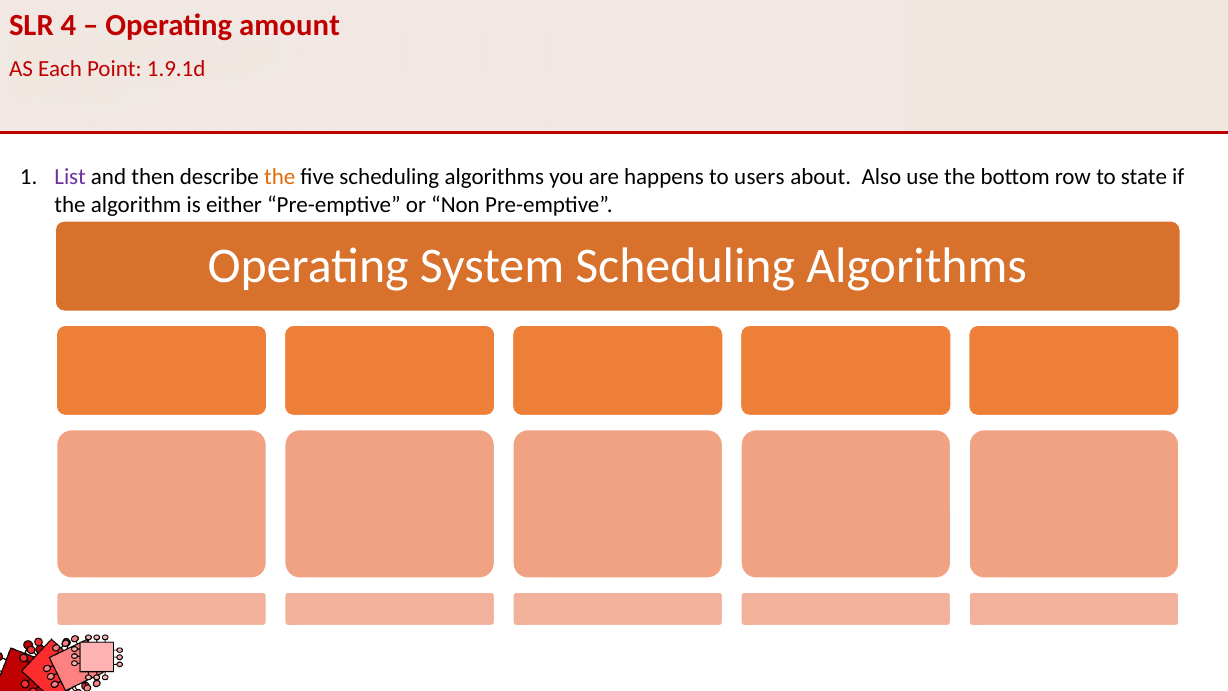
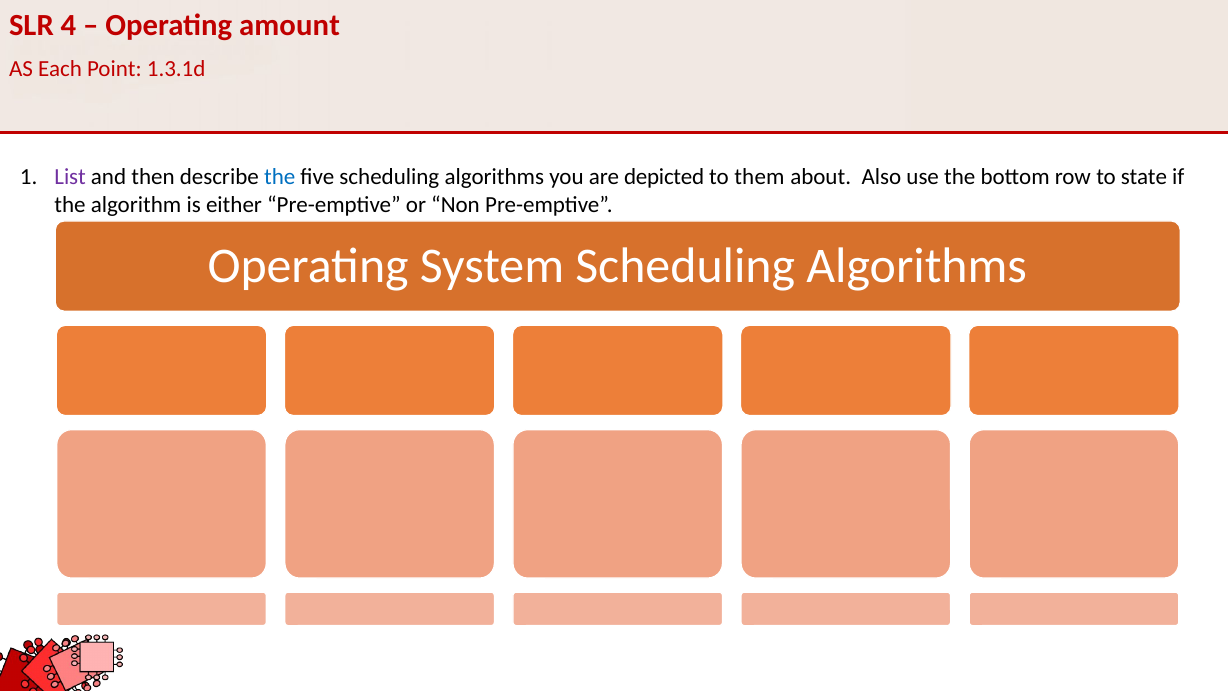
1.9.1d: 1.9.1d -> 1.3.1d
the at (280, 177) colour: orange -> blue
happens: happens -> depicted
users: users -> them
